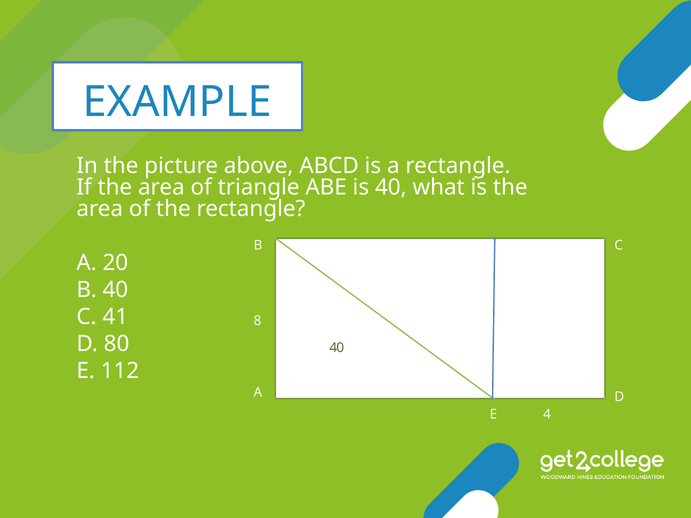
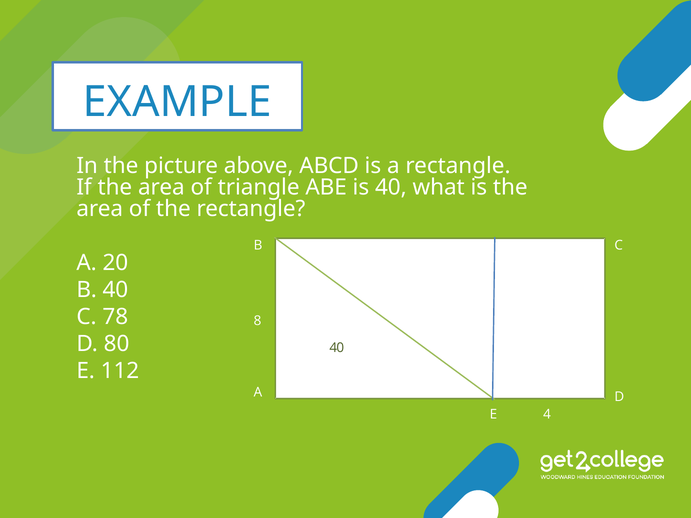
41: 41 -> 78
